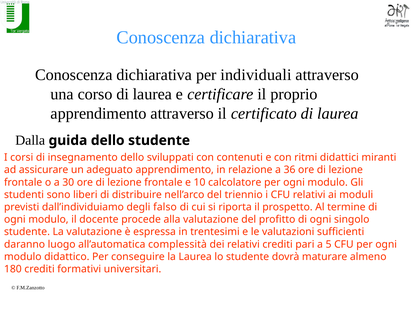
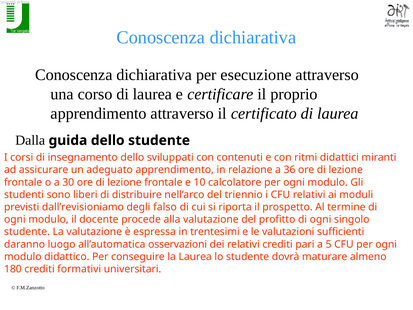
individuali: individuali -> esecuzione
dall’individuiamo: dall’individuiamo -> dall’revisioniamo
complessità: complessità -> osservazioni
